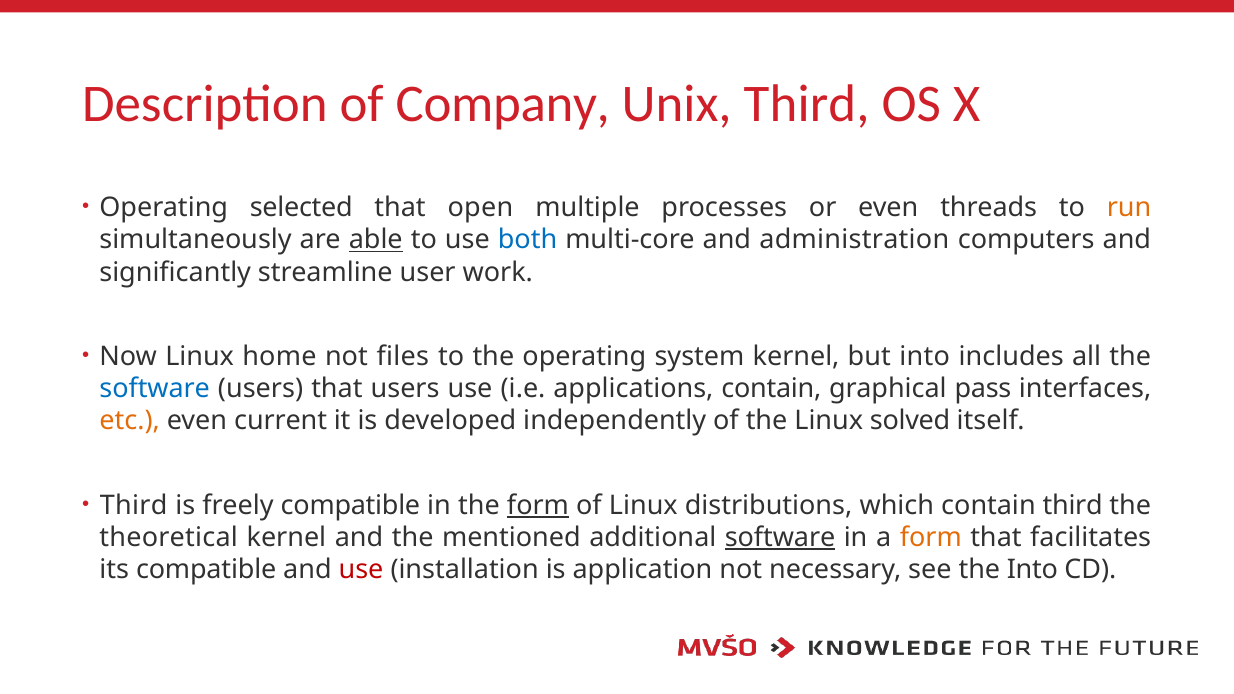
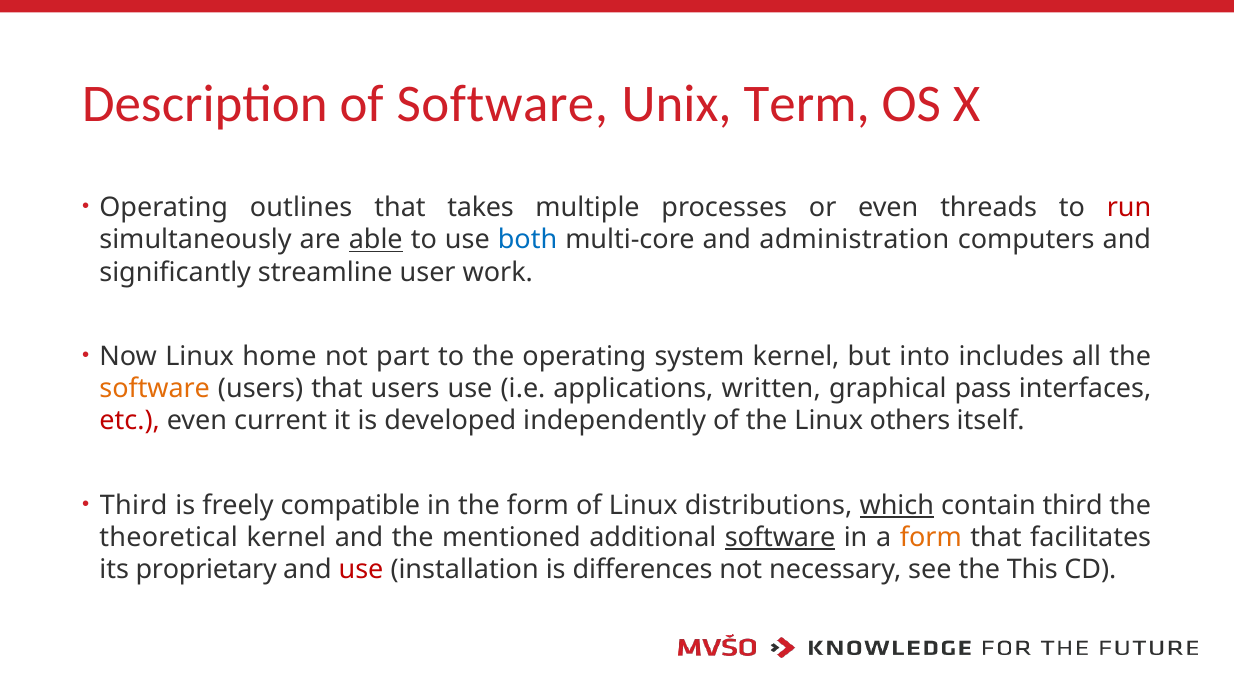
of Company: Company -> Software
Unix Third: Third -> Term
selected: selected -> outlines
open: open -> takes
run colour: orange -> red
files: files -> part
software at (155, 389) colour: blue -> orange
applications contain: contain -> written
etc colour: orange -> red
solved: solved -> others
form at (538, 505) underline: present -> none
which underline: none -> present
its compatible: compatible -> proprietary
application: application -> differences
the Into: Into -> This
